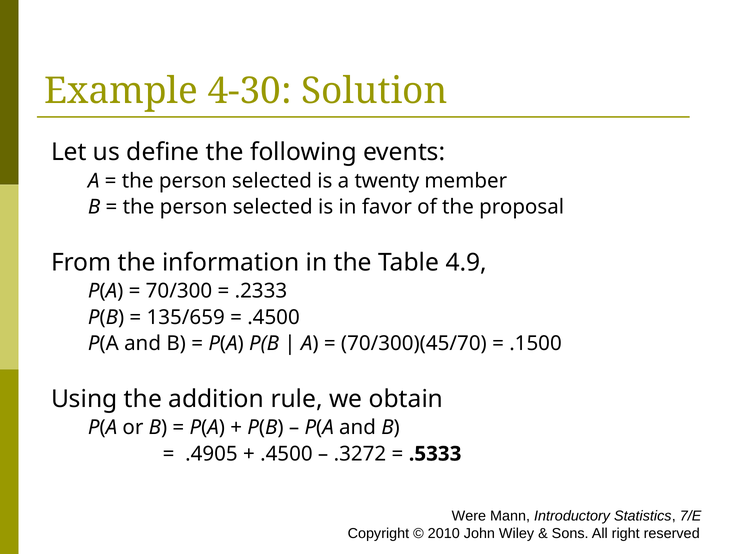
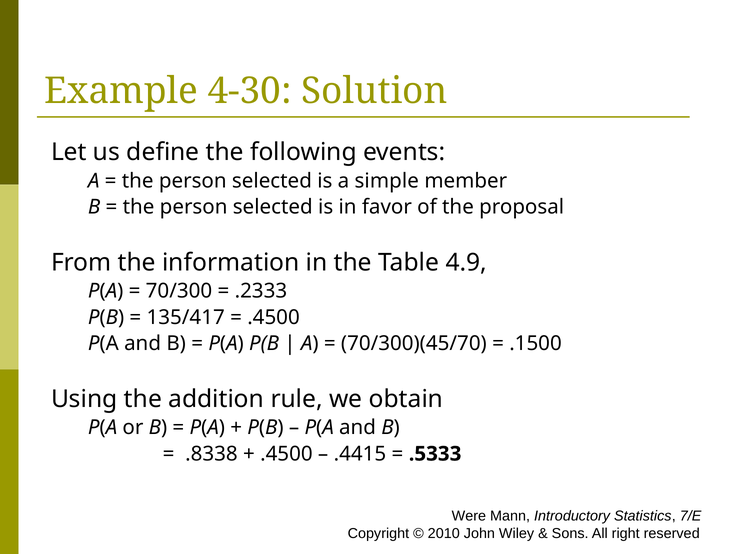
twenty: twenty -> simple
135/659: 135/659 -> 135/417
.4905: .4905 -> .8338
.3272: .3272 -> .4415
